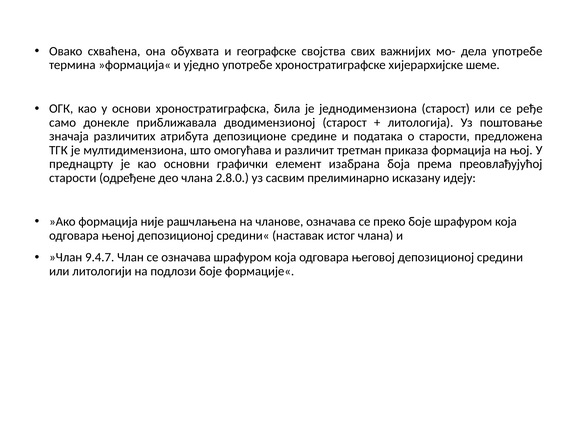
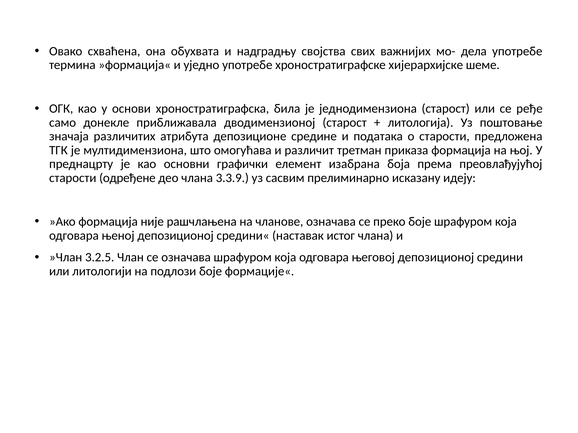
географске: географске -> надградњу
2.8.0: 2.8.0 -> 3.3.9
9.4.7: 9.4.7 -> 3.2.5
